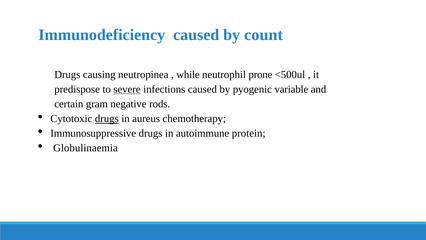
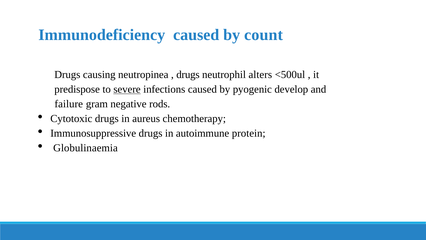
while at (188, 74): while -> drugs
prone: prone -> alters
variable: variable -> develop
certain: certain -> failure
drugs at (107, 118) underline: present -> none
